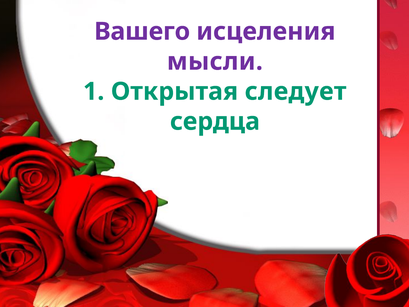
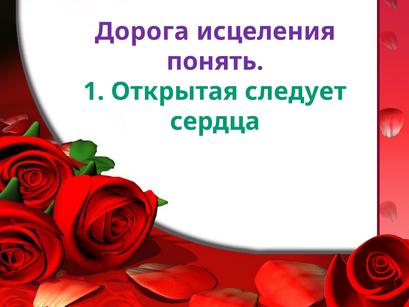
Вашего: Вашего -> Дорога
мысли: мысли -> понять
